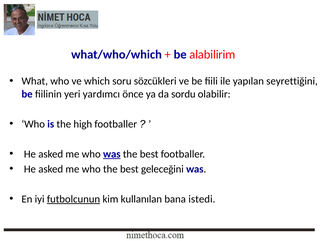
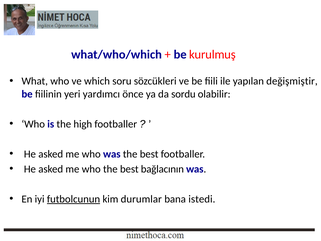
alabilirim: alabilirim -> kurulmuş
seyrettiğini: seyrettiğini -> değişmiştir
was at (112, 154) underline: present -> none
geleceğini: geleceğini -> bağlacının
kullanılan: kullanılan -> durumlar
